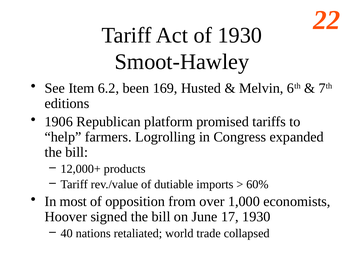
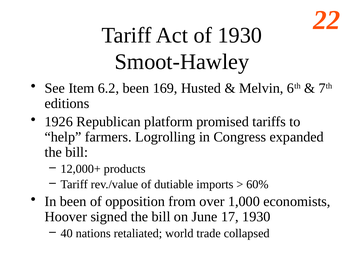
1906: 1906 -> 1926
In most: most -> been
